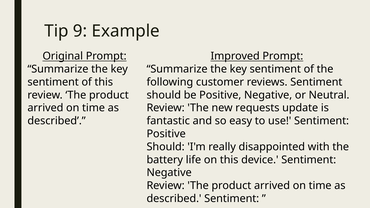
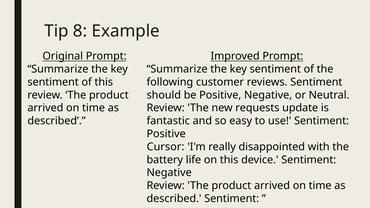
9: 9 -> 8
Should at (166, 147): Should -> Cursor
